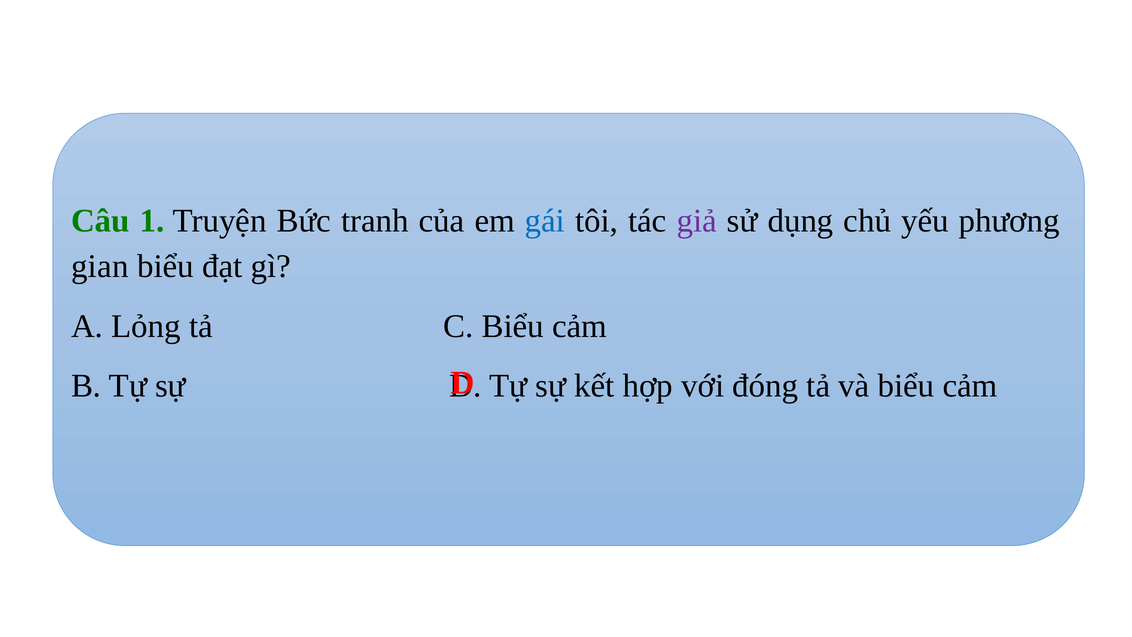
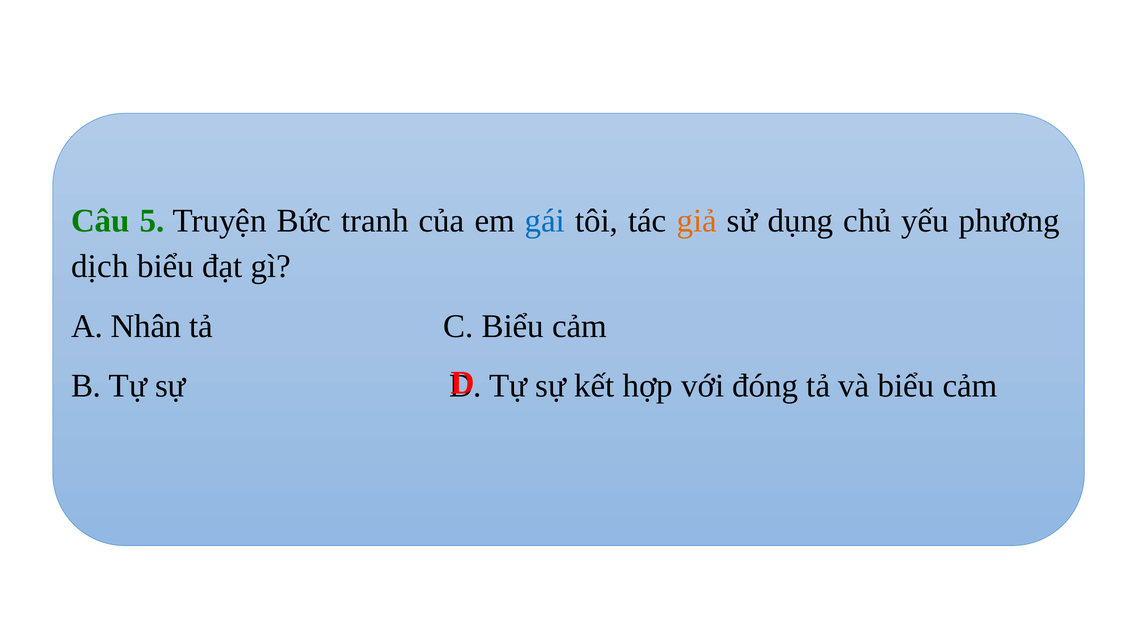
1: 1 -> 5
giả colour: purple -> orange
gian: gian -> dịch
Lỏng: Lỏng -> Nhân
